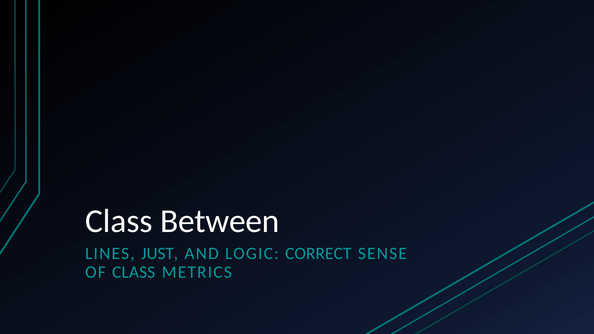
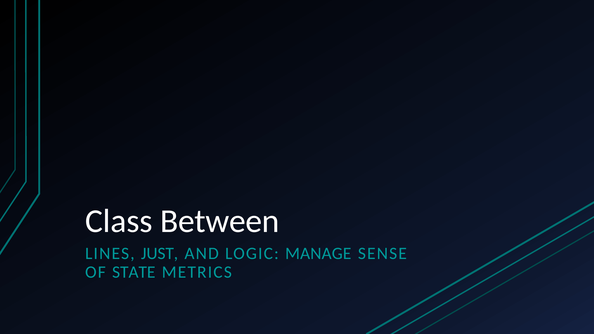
CORRECT: CORRECT -> MANAGE
OF CLASS: CLASS -> STATE
